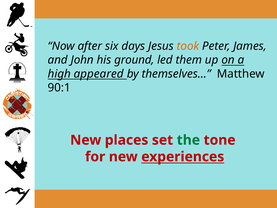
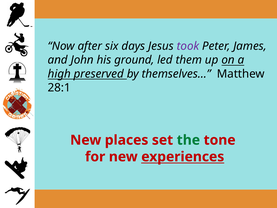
took colour: orange -> purple
appeared: appeared -> preserved
90:1: 90:1 -> 28:1
